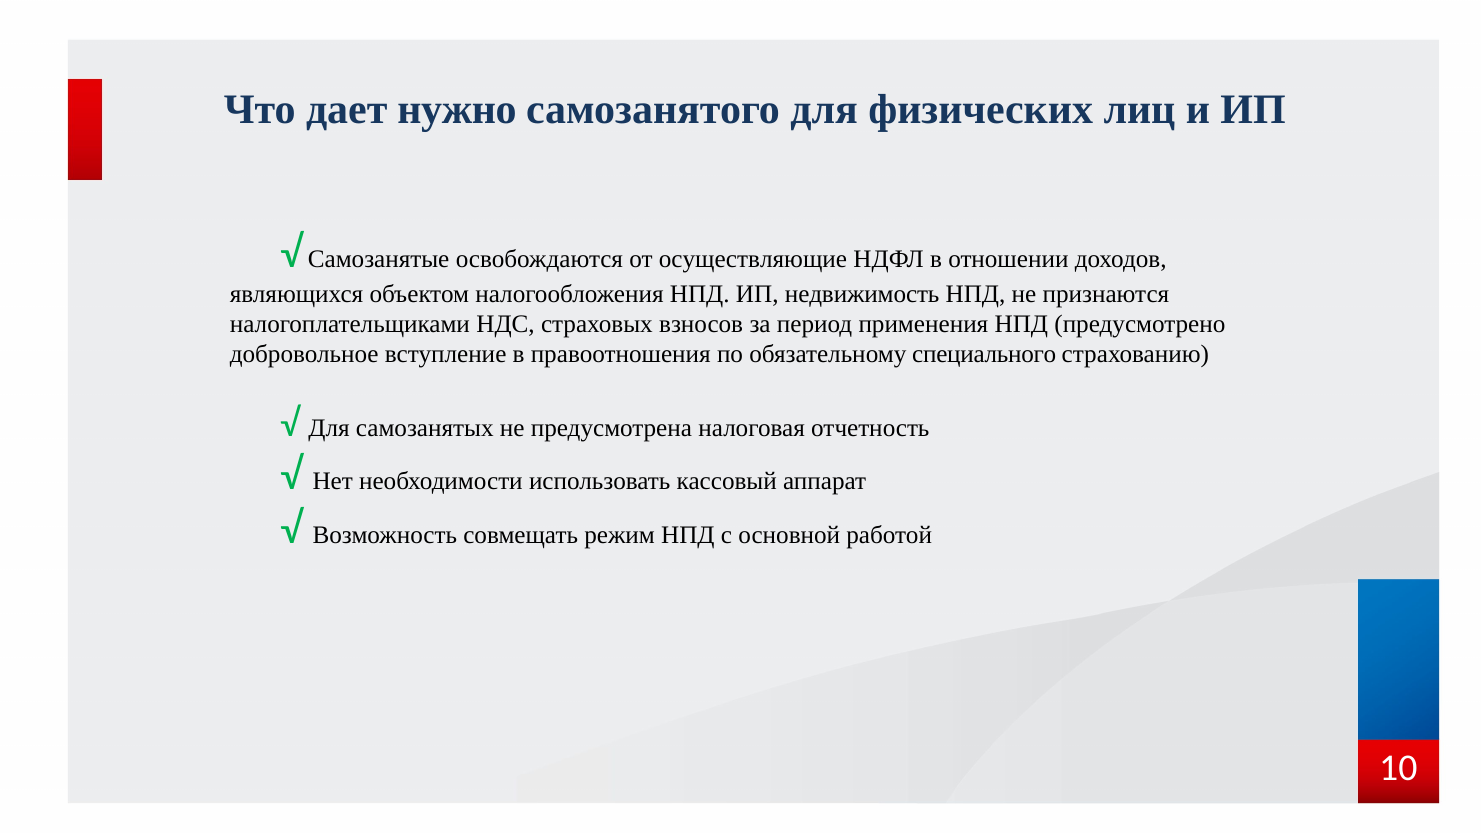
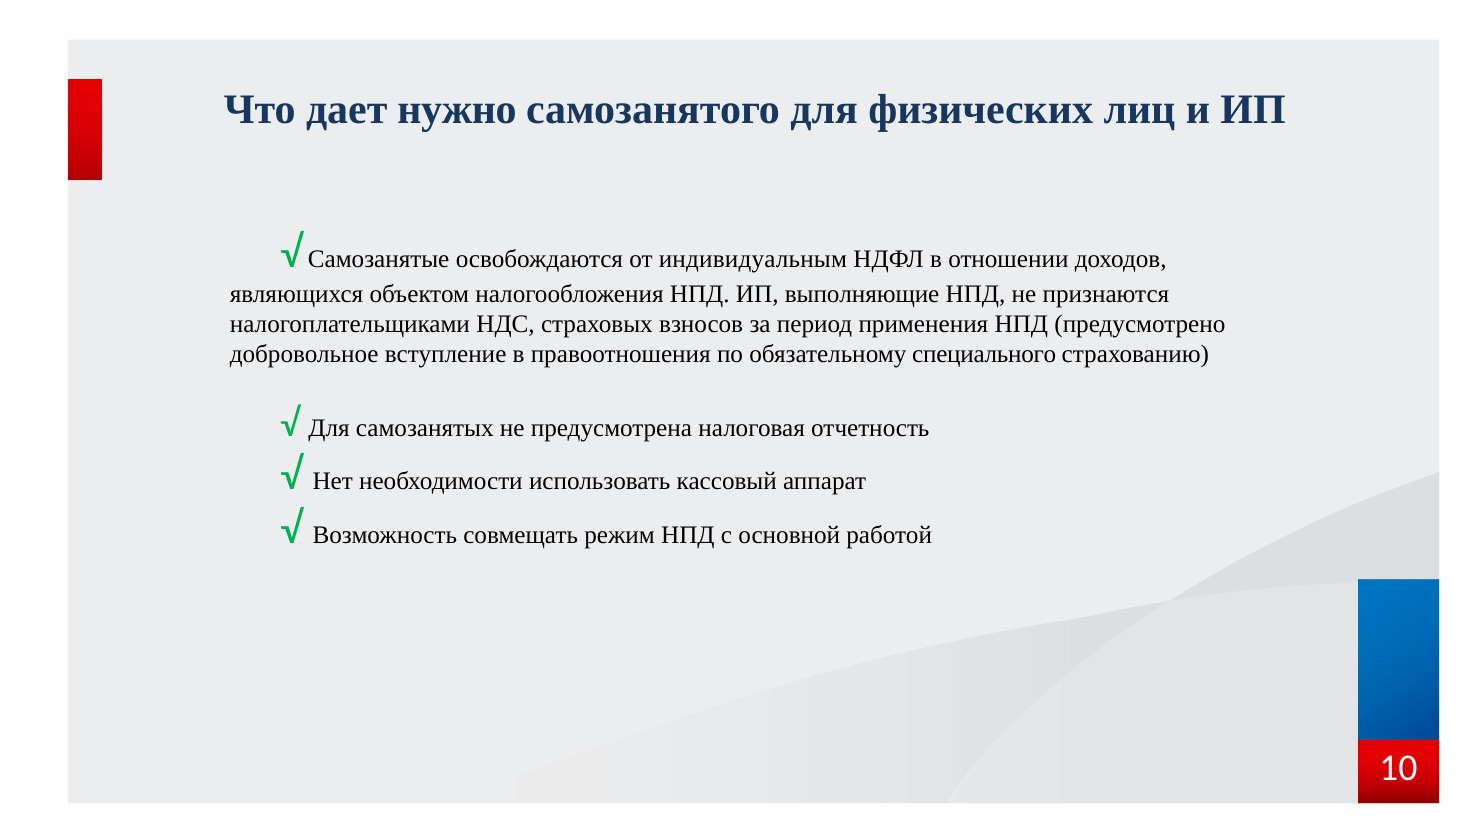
осуществляющие: осуществляющие -> индивидуальным
недвижимость: недвижимость -> выполняющие
